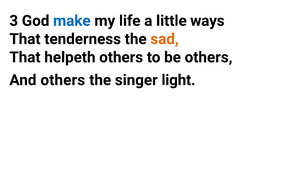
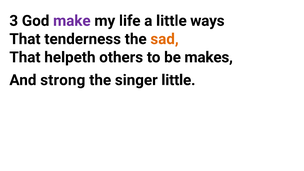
make colour: blue -> purple
be others: others -> makes
And others: others -> strong
singer light: light -> little
